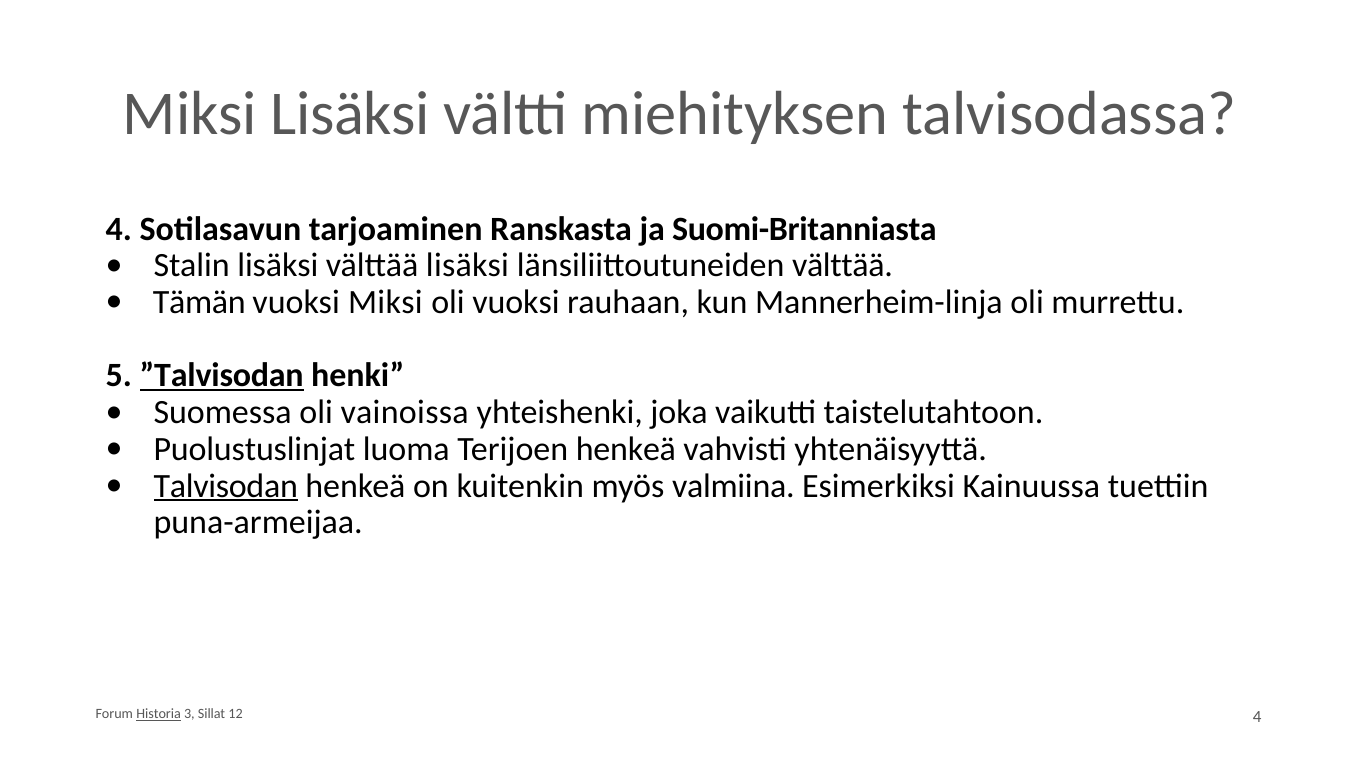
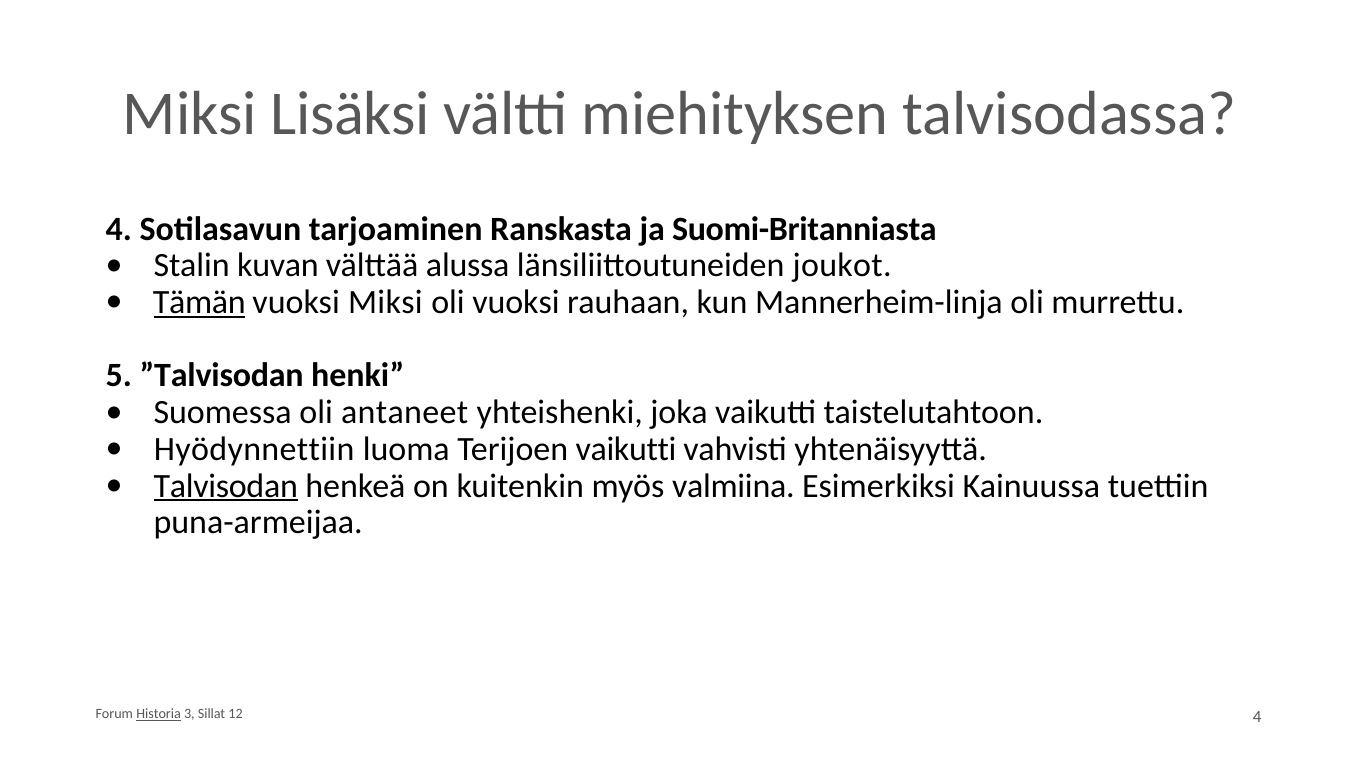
Stalin lisäksi: lisäksi -> kuvan
välttää lisäksi: lisäksi -> alussa
länsiliittoutuneiden välttää: välttää -> joukot
Tämän underline: none -> present
”Talvisodan underline: present -> none
vainoissa: vainoissa -> antaneet
Puolustuslinjat: Puolustuslinjat -> Hyödynnettiin
Terijoen henkeä: henkeä -> vaikutti
